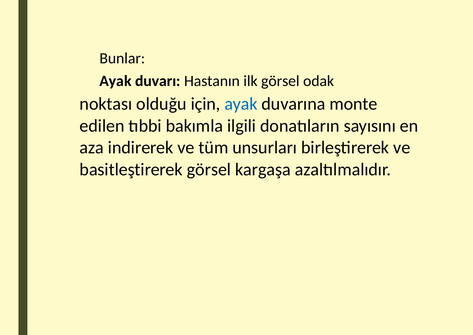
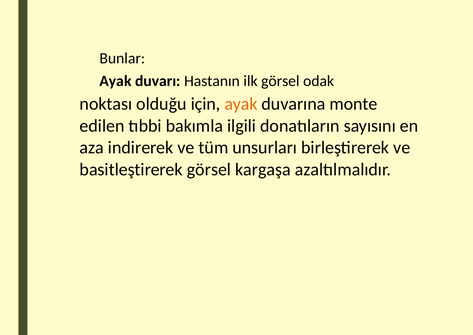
ayak at (241, 104) colour: blue -> orange
